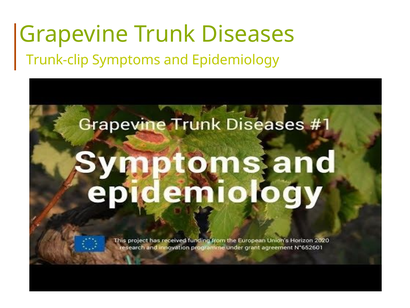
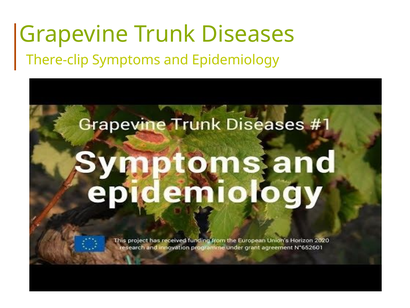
Trunk-clip: Trunk-clip -> There-clip
